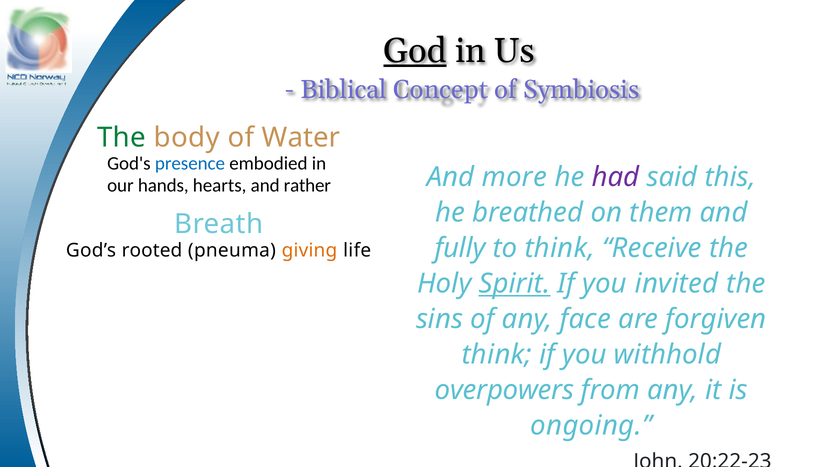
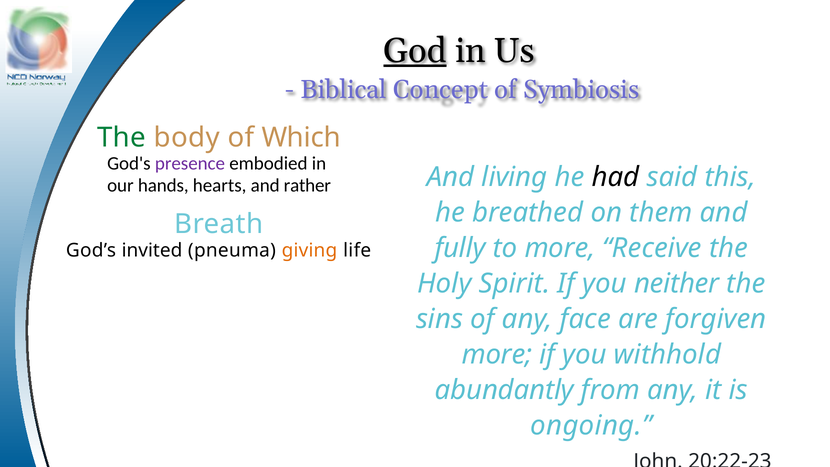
Water: Water -> Which
presence colour: blue -> purple
more: more -> living
had colour: purple -> black
to think: think -> more
rooted: rooted -> invited
Spirit underline: present -> none
invited: invited -> neither
think at (497, 355): think -> more
overpowers: overpowers -> abundantly
